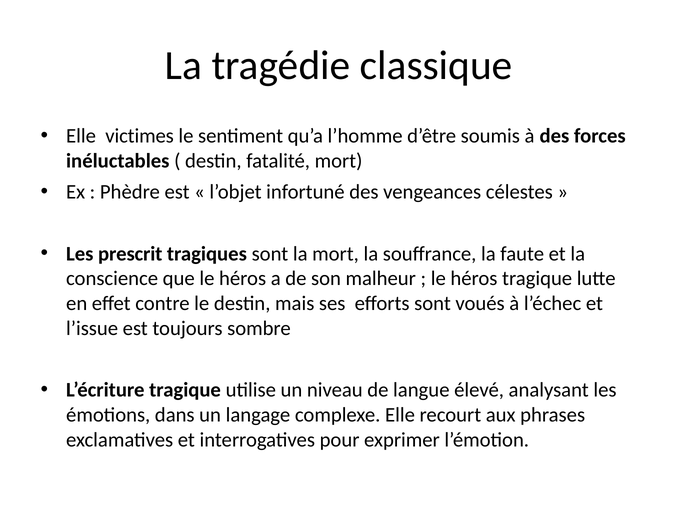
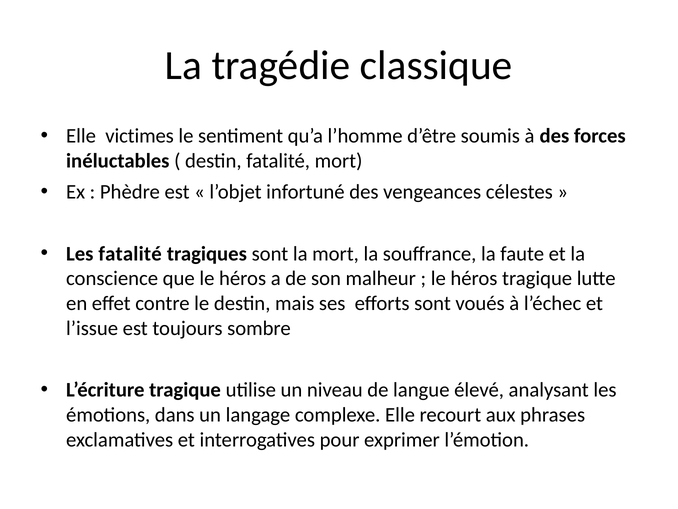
Les prescrit: prescrit -> fatalité
